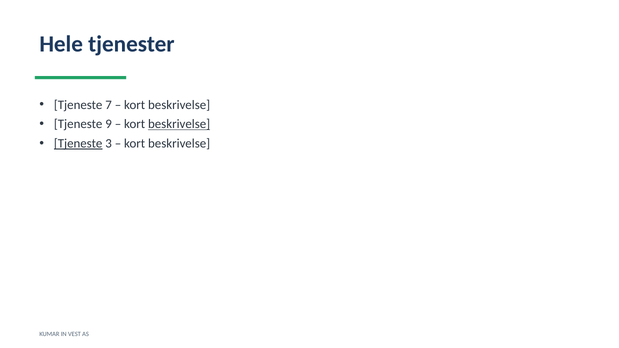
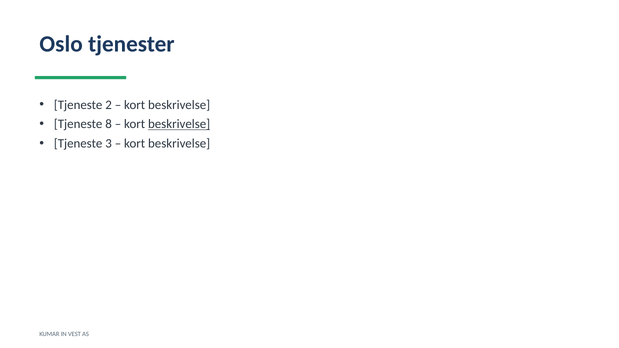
Hele: Hele -> Oslo
7: 7 -> 2
9: 9 -> 8
Tjeneste at (78, 144) underline: present -> none
